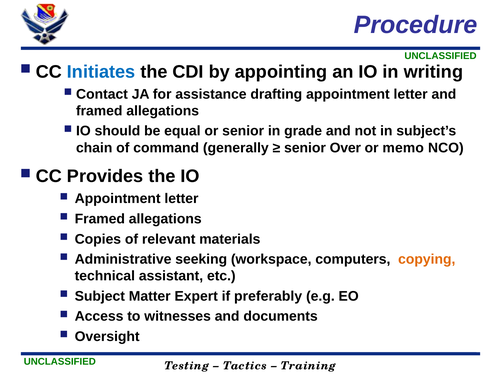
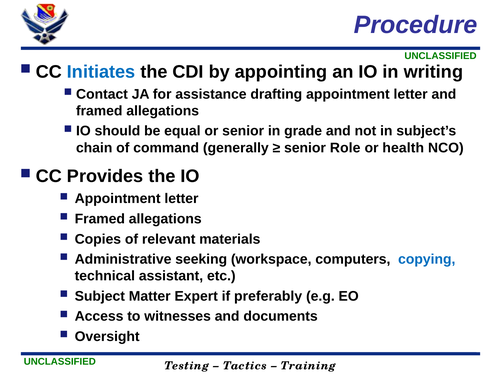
Over: Over -> Role
memo: memo -> health
copying colour: orange -> blue
